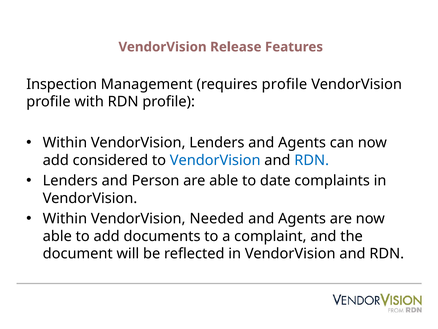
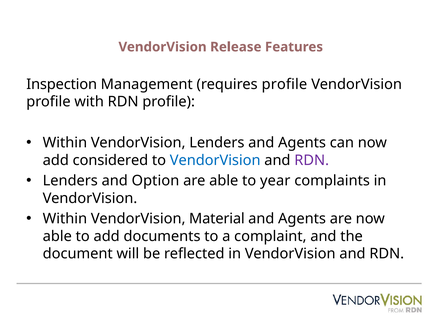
RDN at (312, 160) colour: blue -> purple
Person: Person -> Option
date: date -> year
Needed: Needed -> Material
